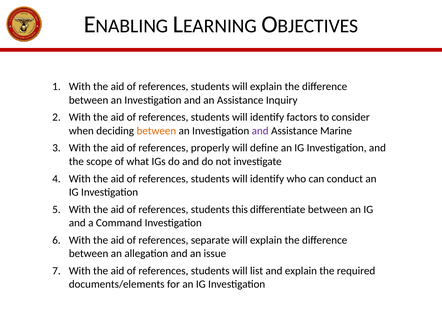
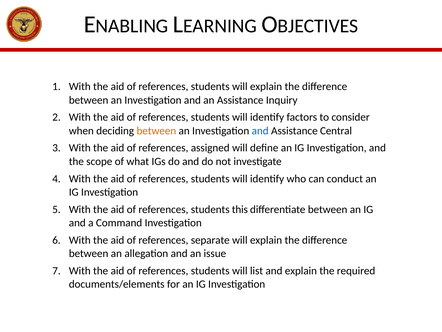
and at (260, 131) colour: purple -> blue
Marine: Marine -> Central
properly: properly -> assigned
